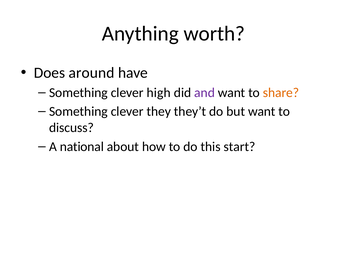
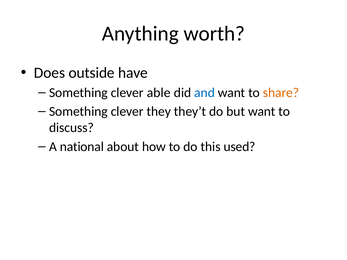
around: around -> outside
high: high -> able
and colour: purple -> blue
start: start -> used
